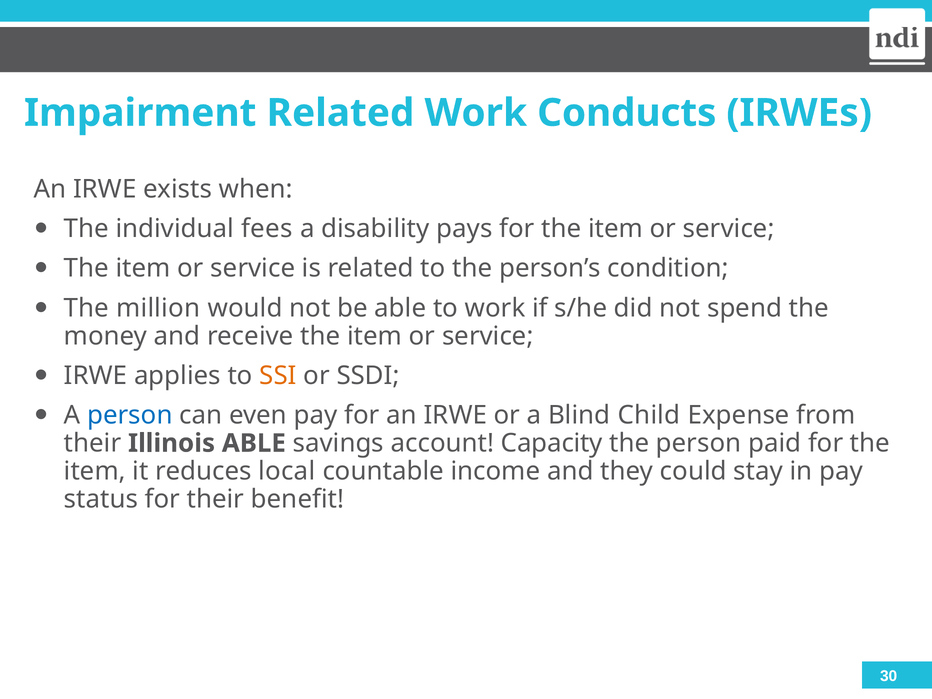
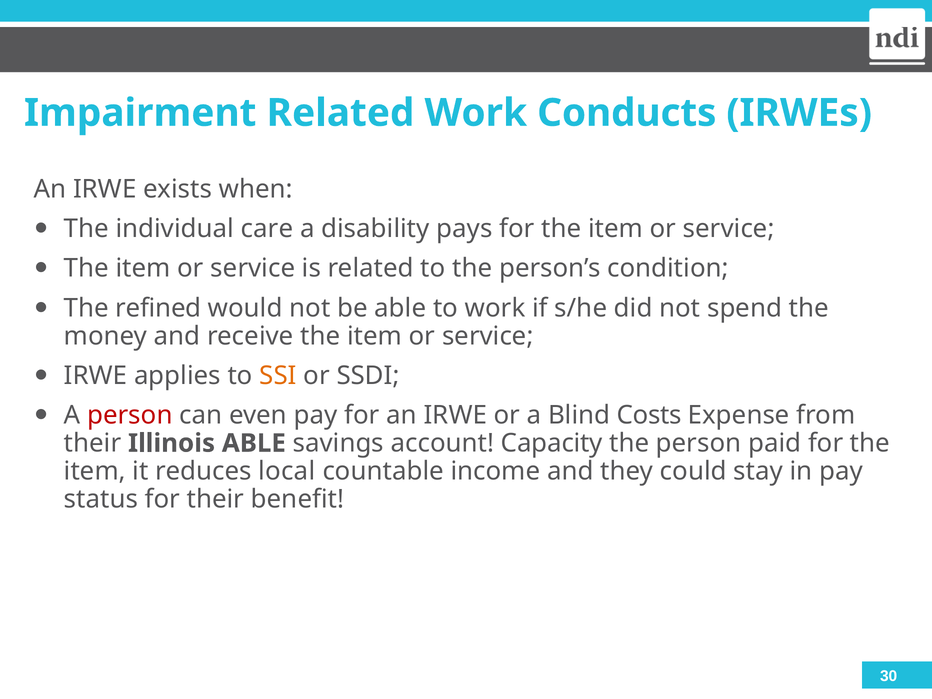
fees: fees -> care
million: million -> refined
person at (130, 415) colour: blue -> red
Child: Child -> Costs
